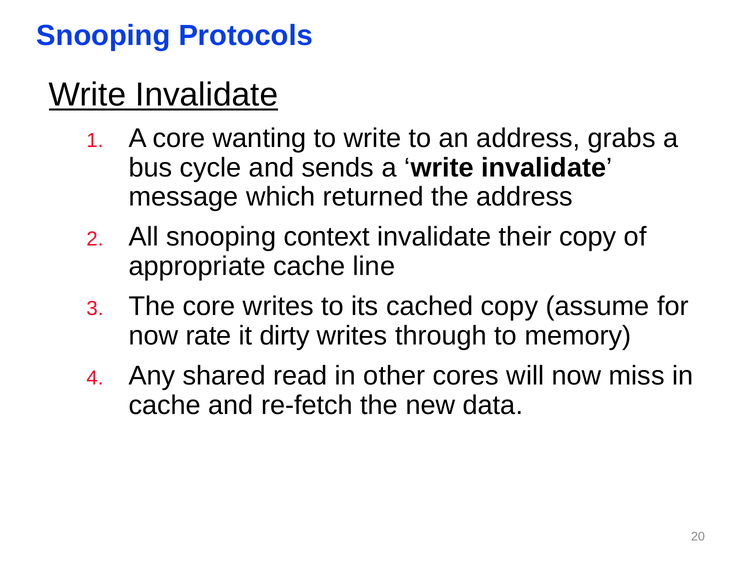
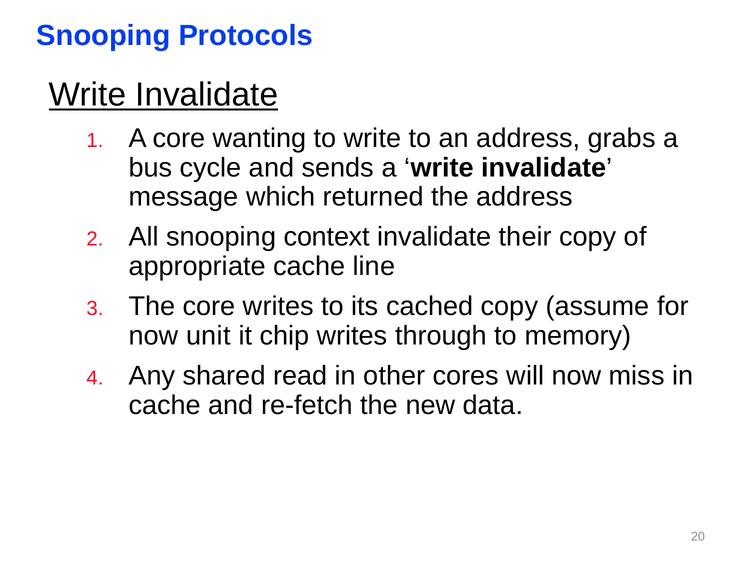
rate: rate -> unit
dirty: dirty -> chip
